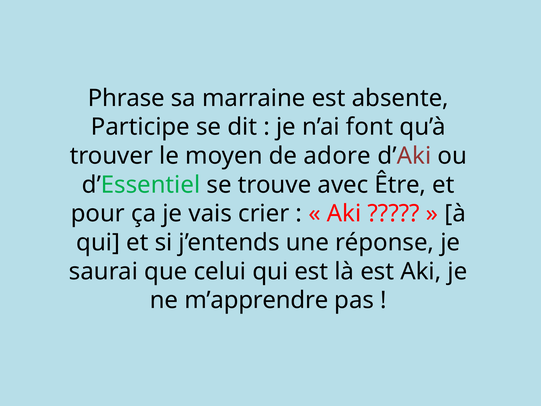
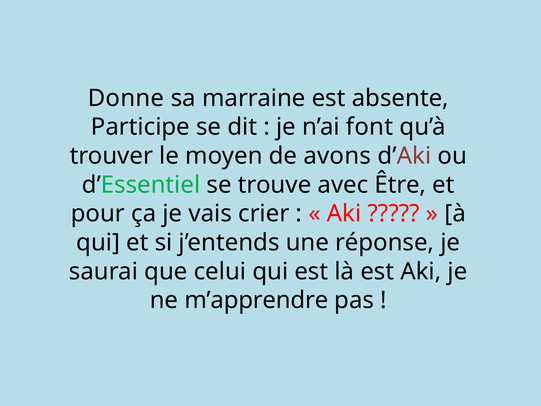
Phrase: Phrase -> Donne
adore: adore -> avons
